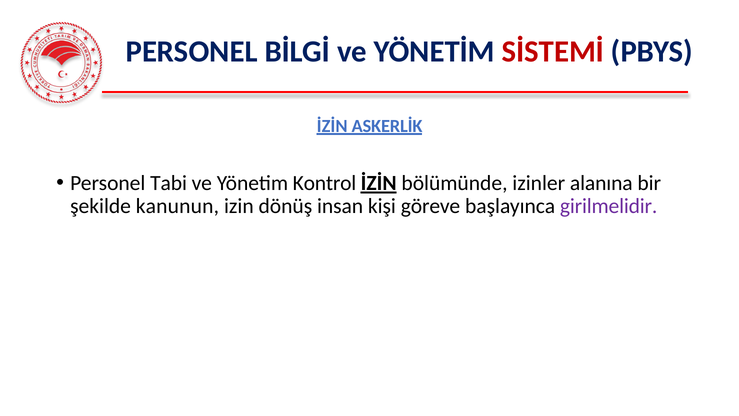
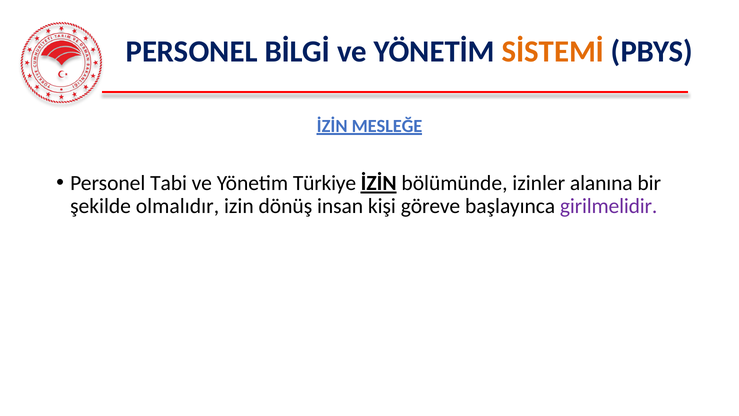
SİSTEMİ colour: red -> orange
ASKERLİK: ASKERLİK -> MESLEĞE
Kontrol: Kontrol -> Türkiye
kanunun: kanunun -> olmalıdır
